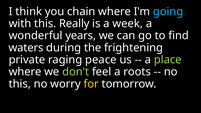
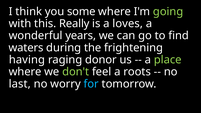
chain: chain -> some
going colour: light blue -> light green
week: week -> loves
private: private -> having
peace: peace -> donor
this at (20, 84): this -> last
for colour: yellow -> light blue
